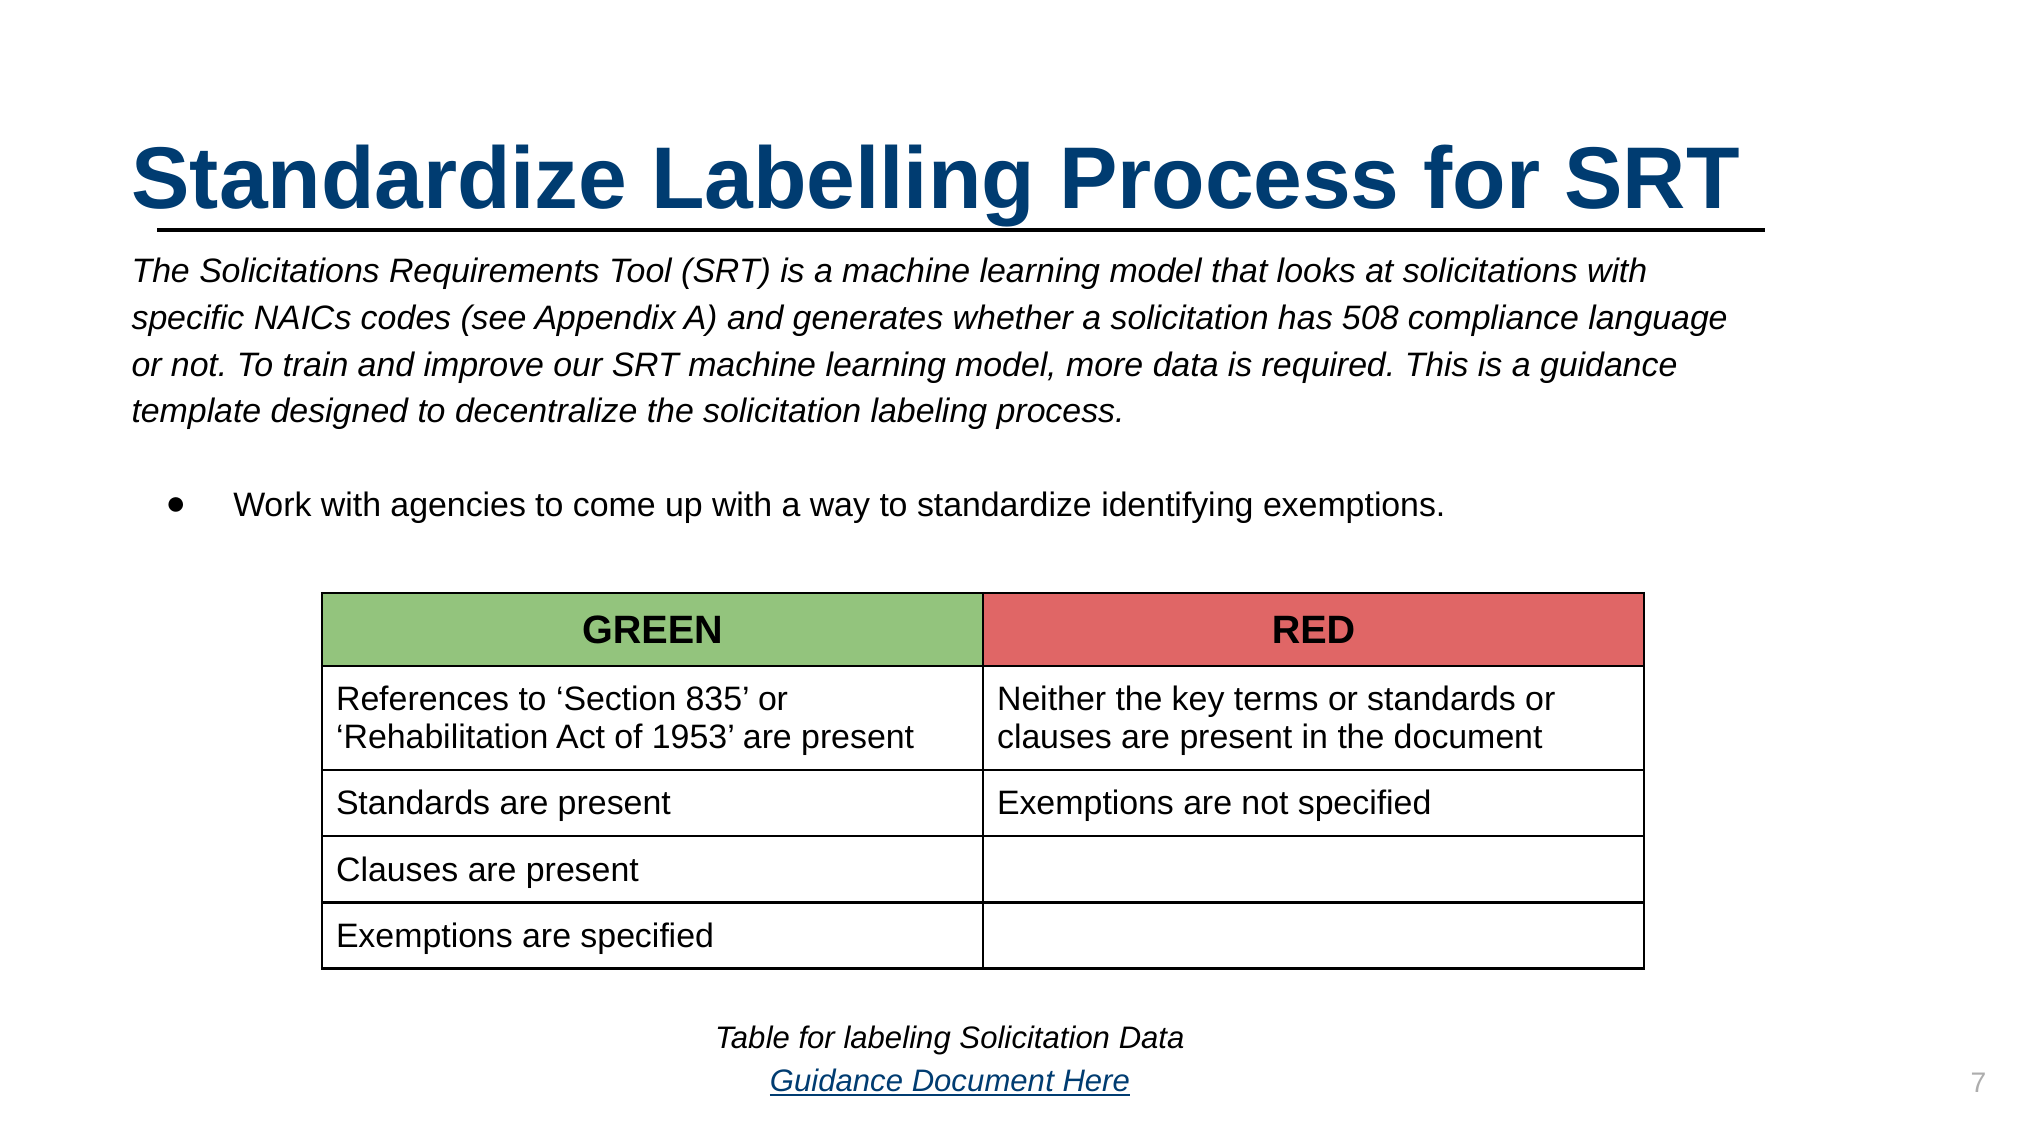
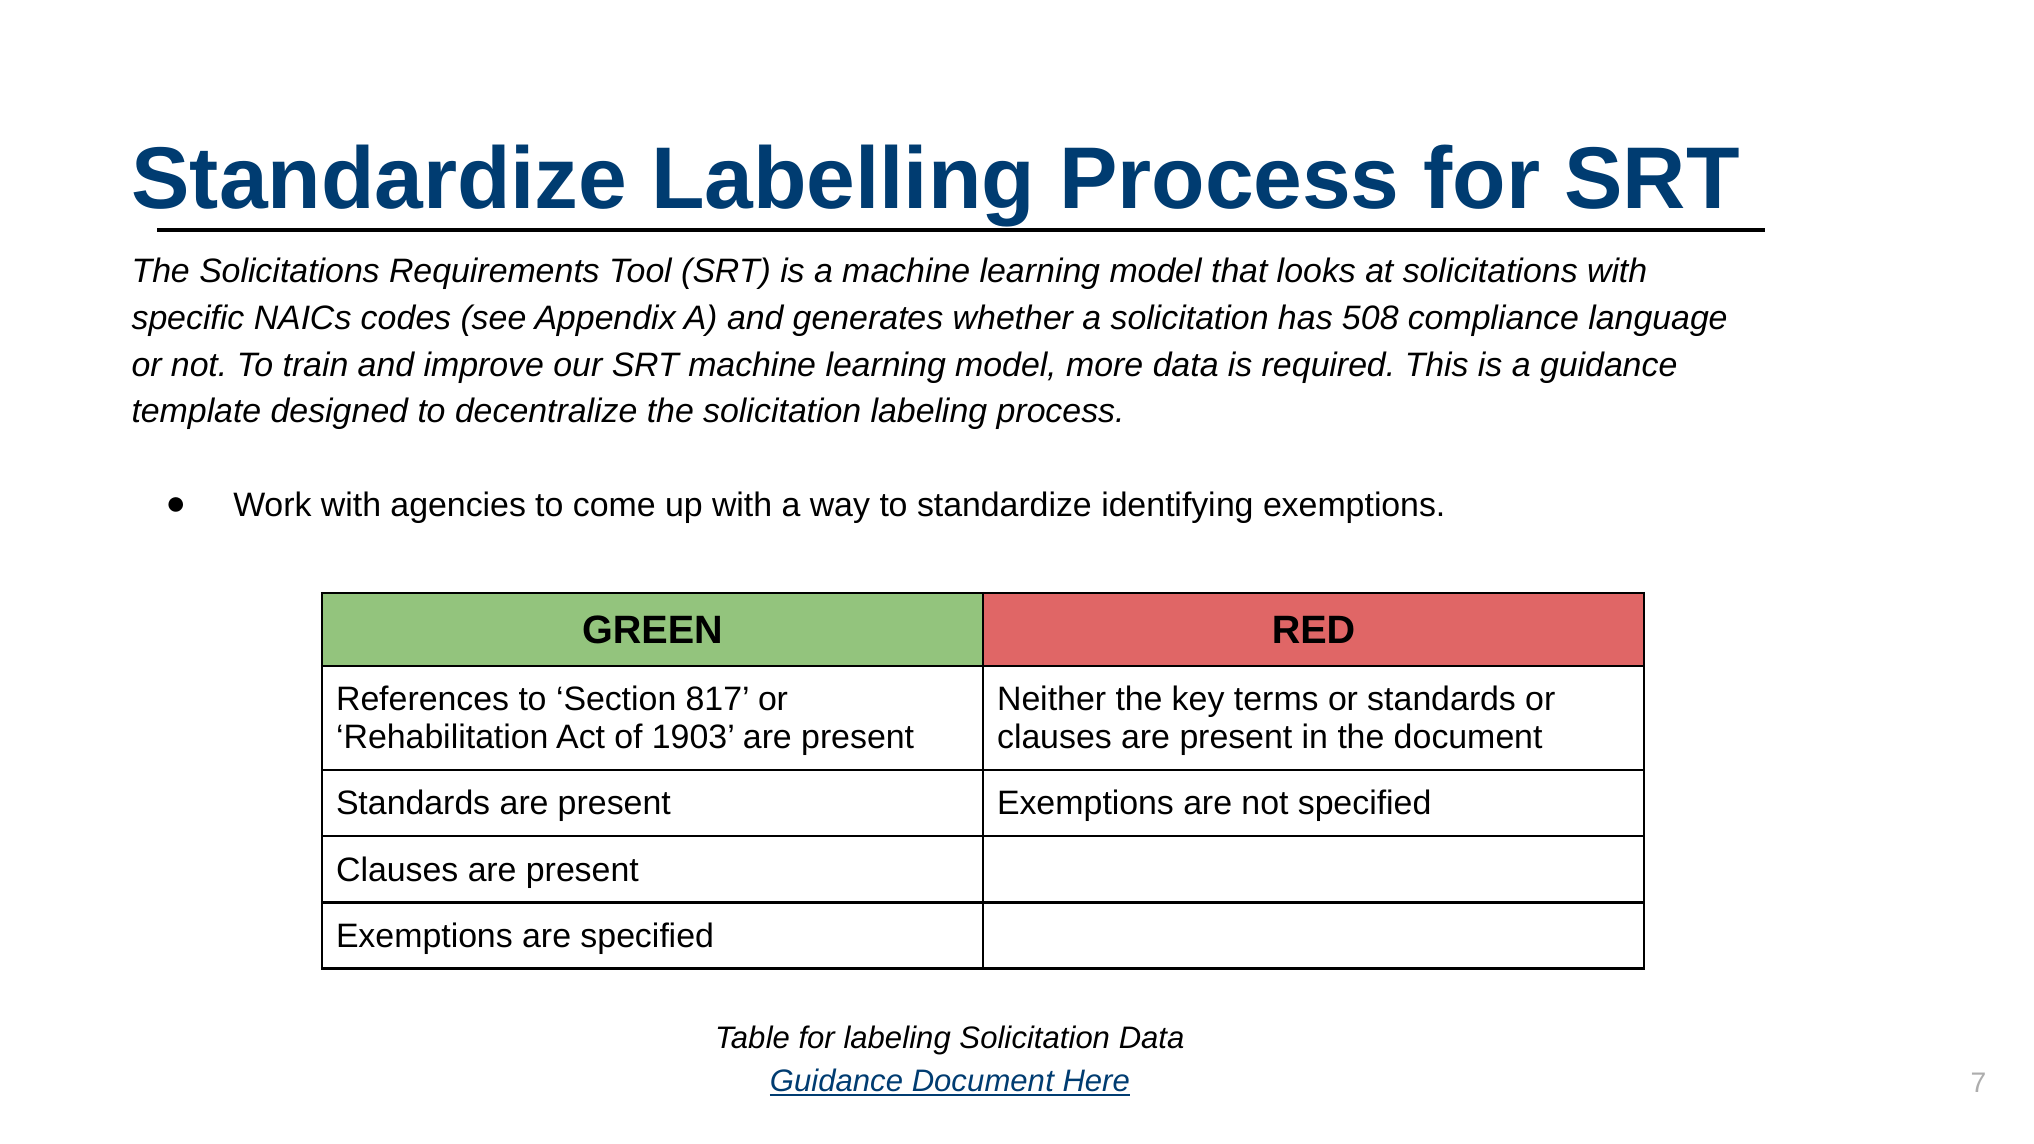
835: 835 -> 817
1953: 1953 -> 1903
